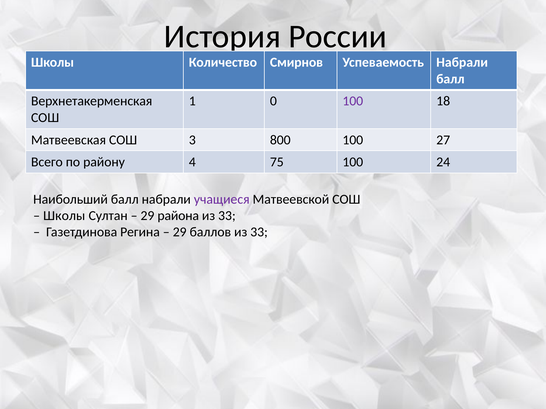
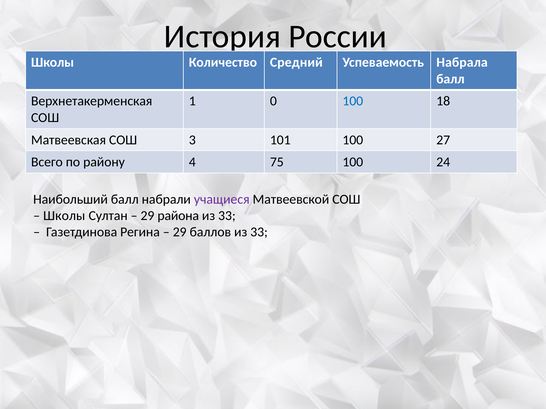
Смирнов: Смирнов -> Средний
Успеваемость Набрали: Набрали -> Набрала
100 at (353, 101) colour: purple -> blue
800: 800 -> 101
